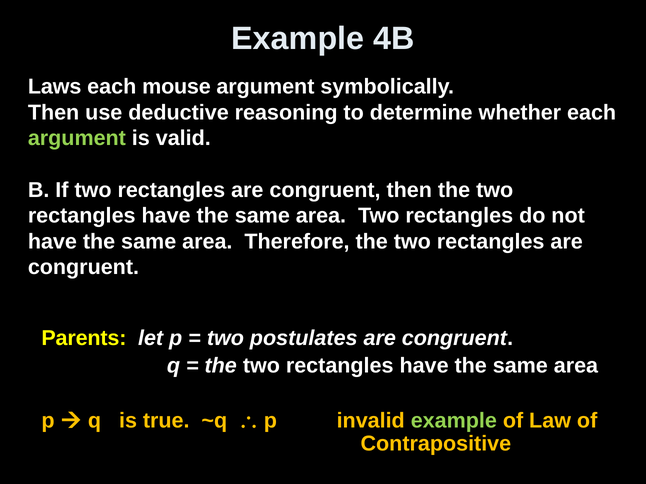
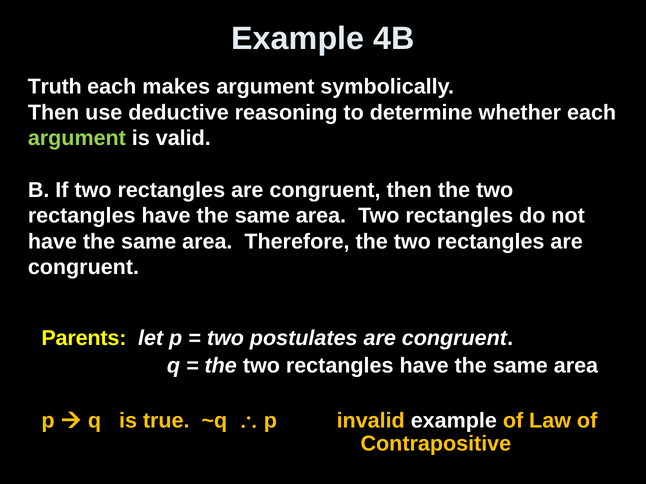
Laws: Laws -> Truth
mouse: mouse -> makes
example at (454, 421) colour: light green -> white
